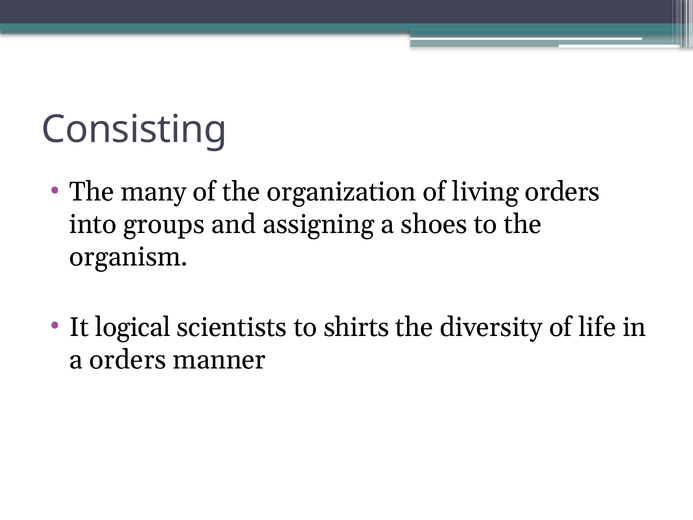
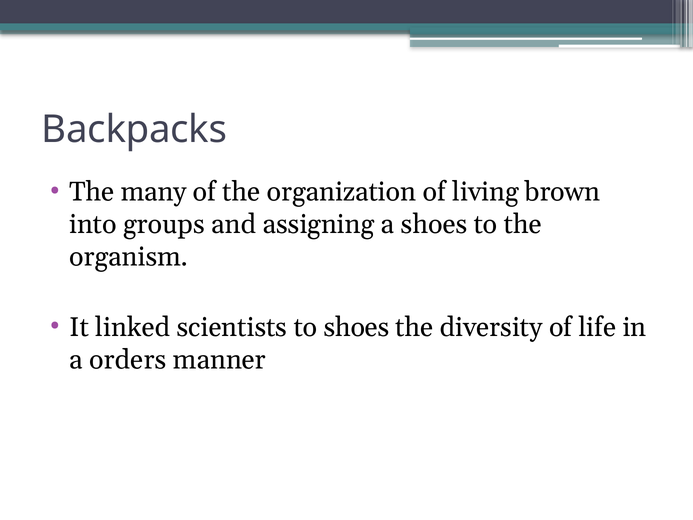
Consisting: Consisting -> Backpacks
living orders: orders -> brown
logical: logical -> linked
to shirts: shirts -> shoes
